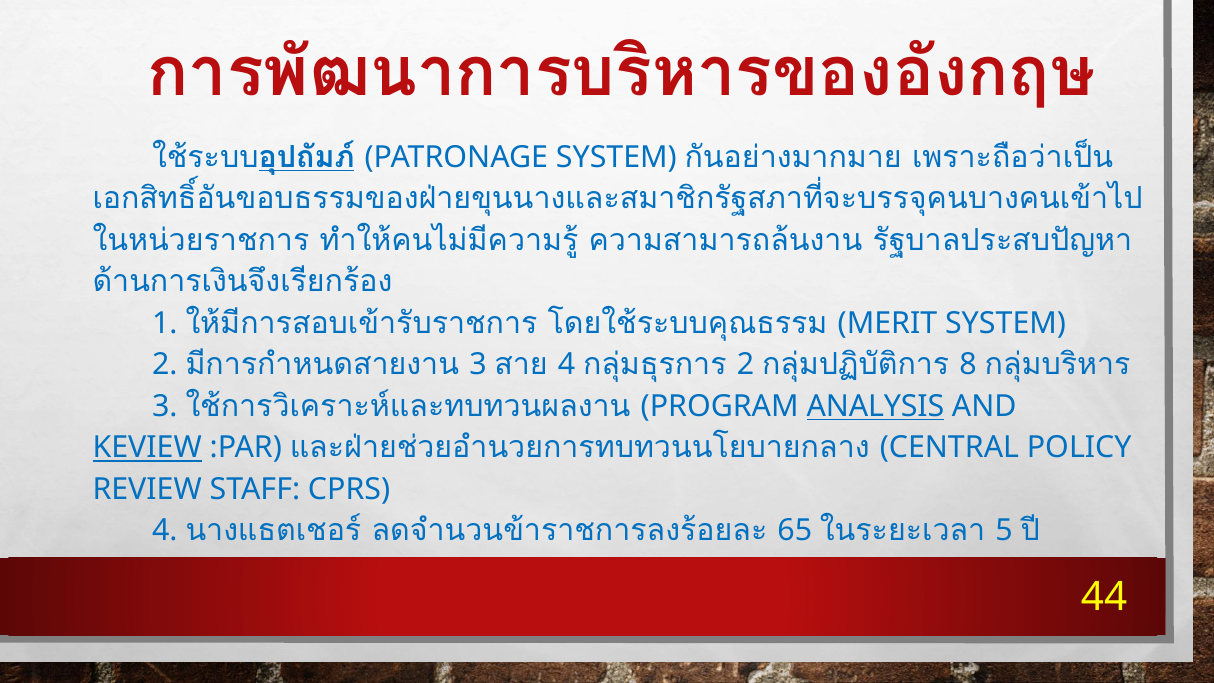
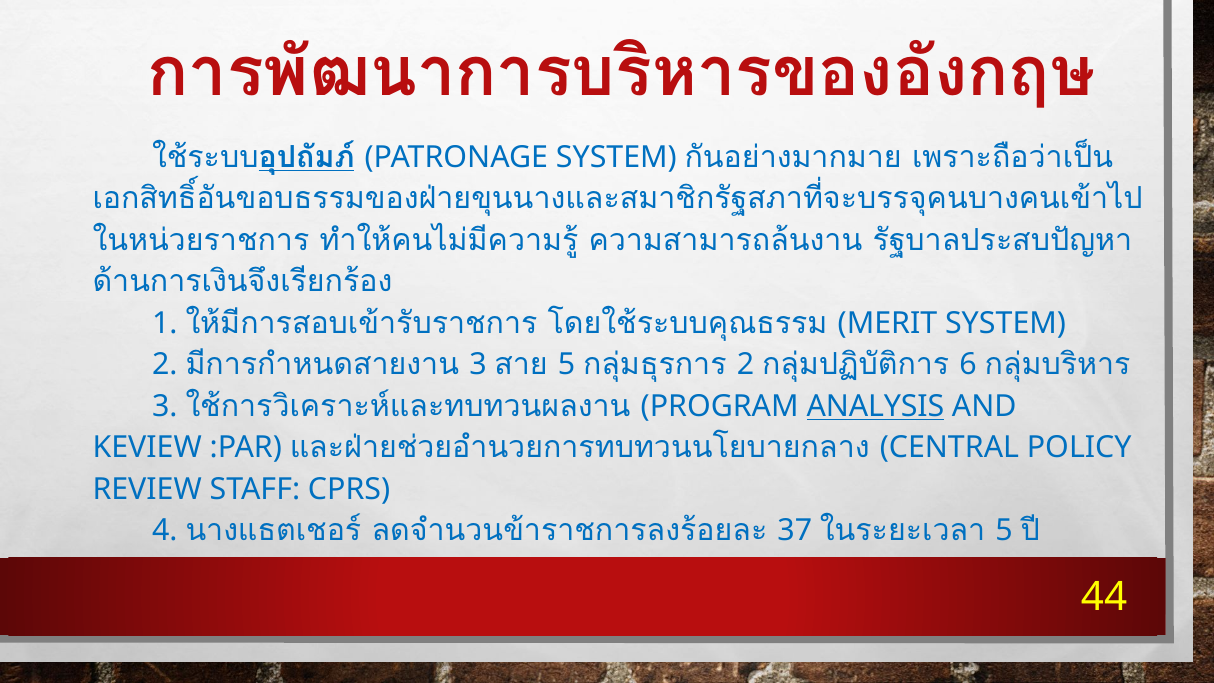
4 at (567, 365): 4 -> 5
8: 8 -> 6
KEVIEW underline: present -> none
65: 65 -> 37
